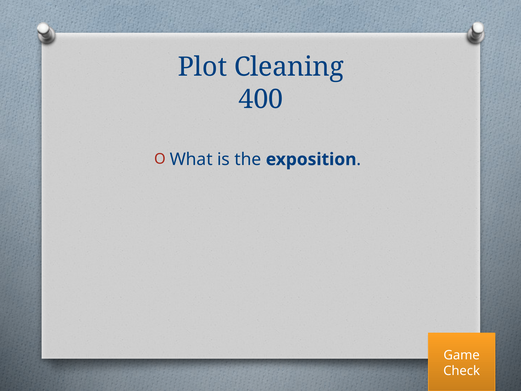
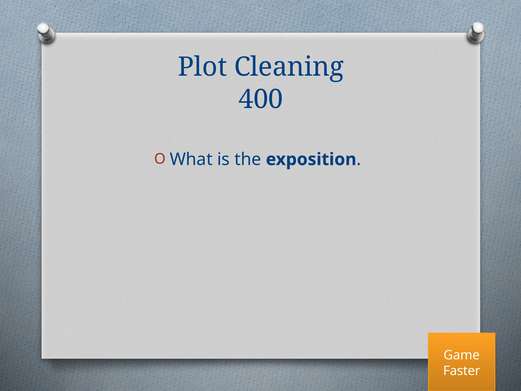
Check: Check -> Faster
